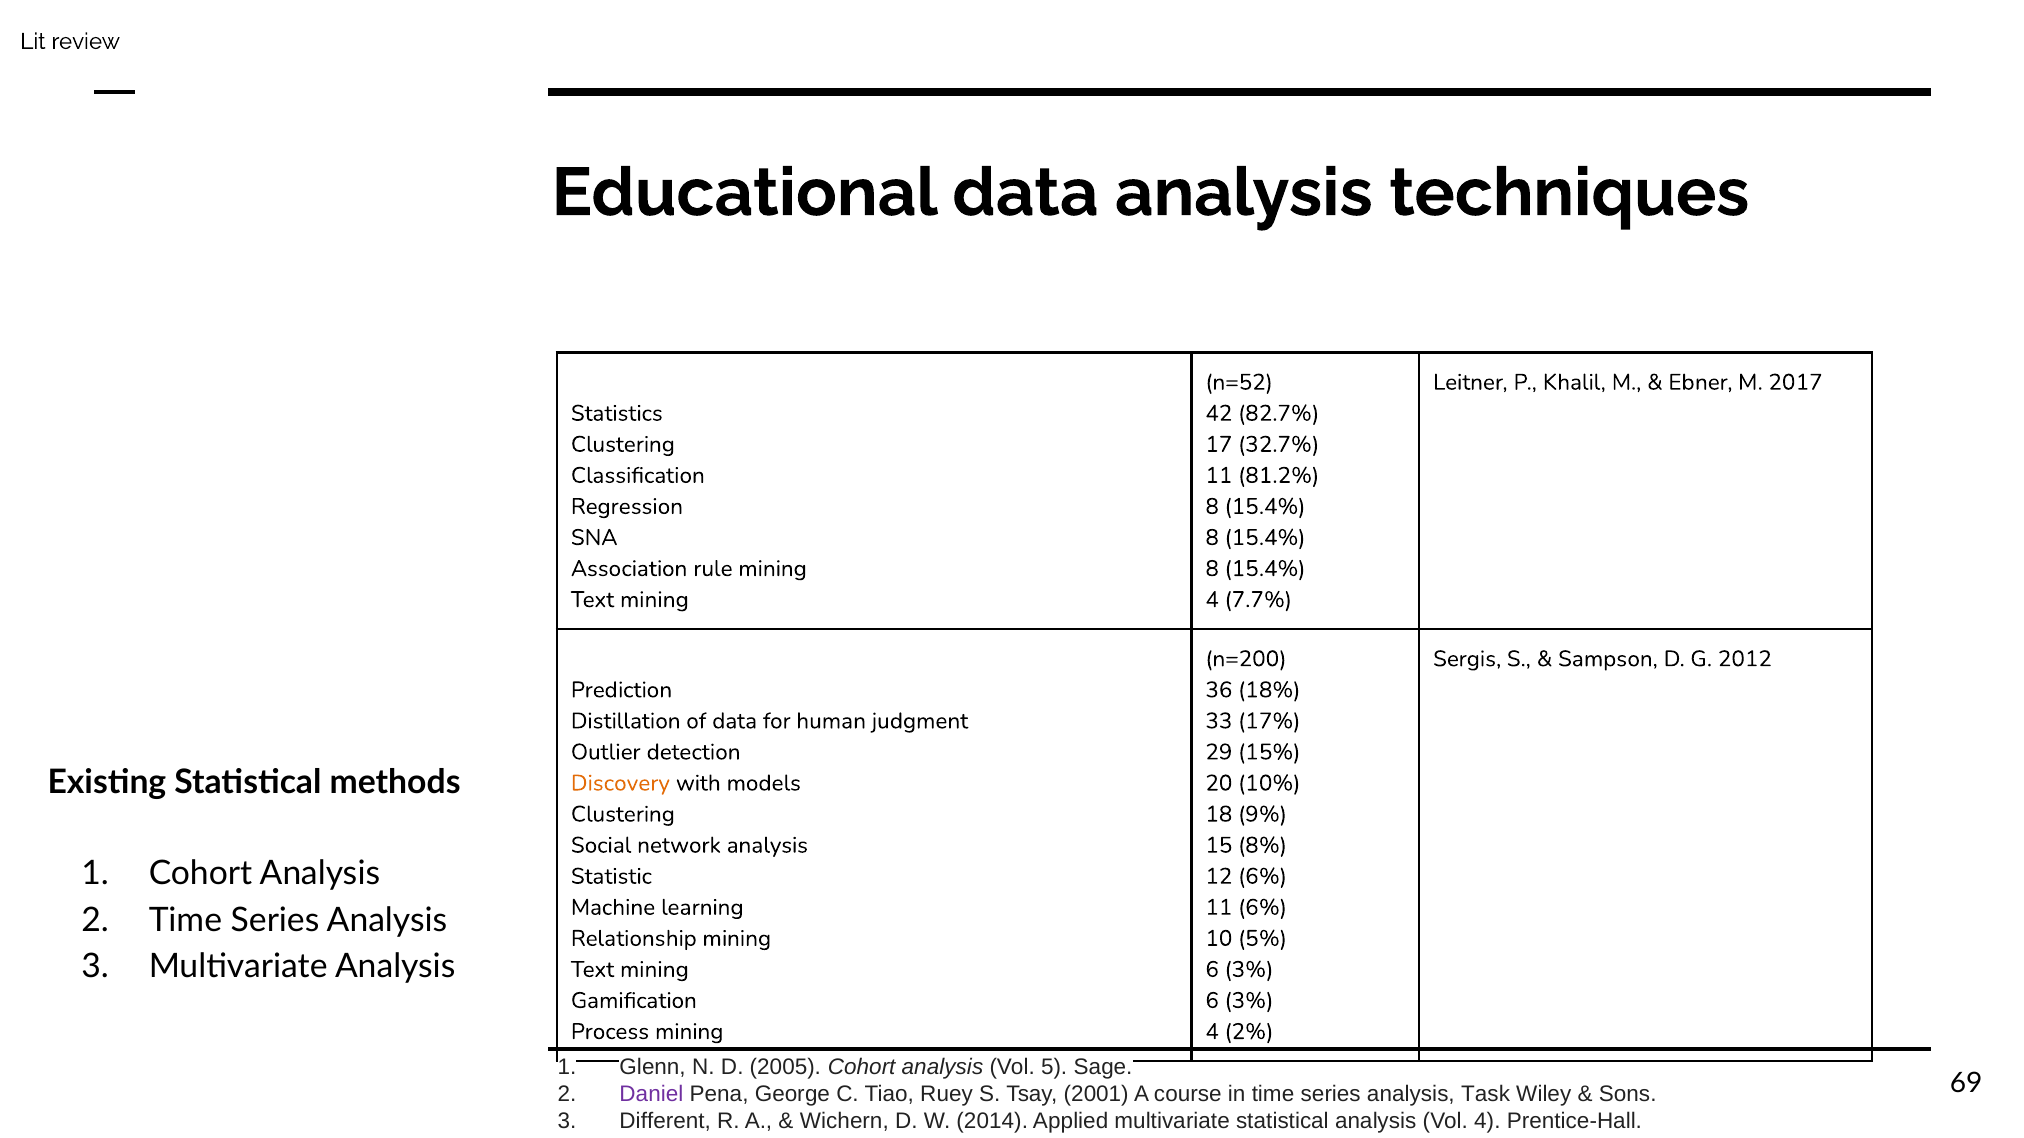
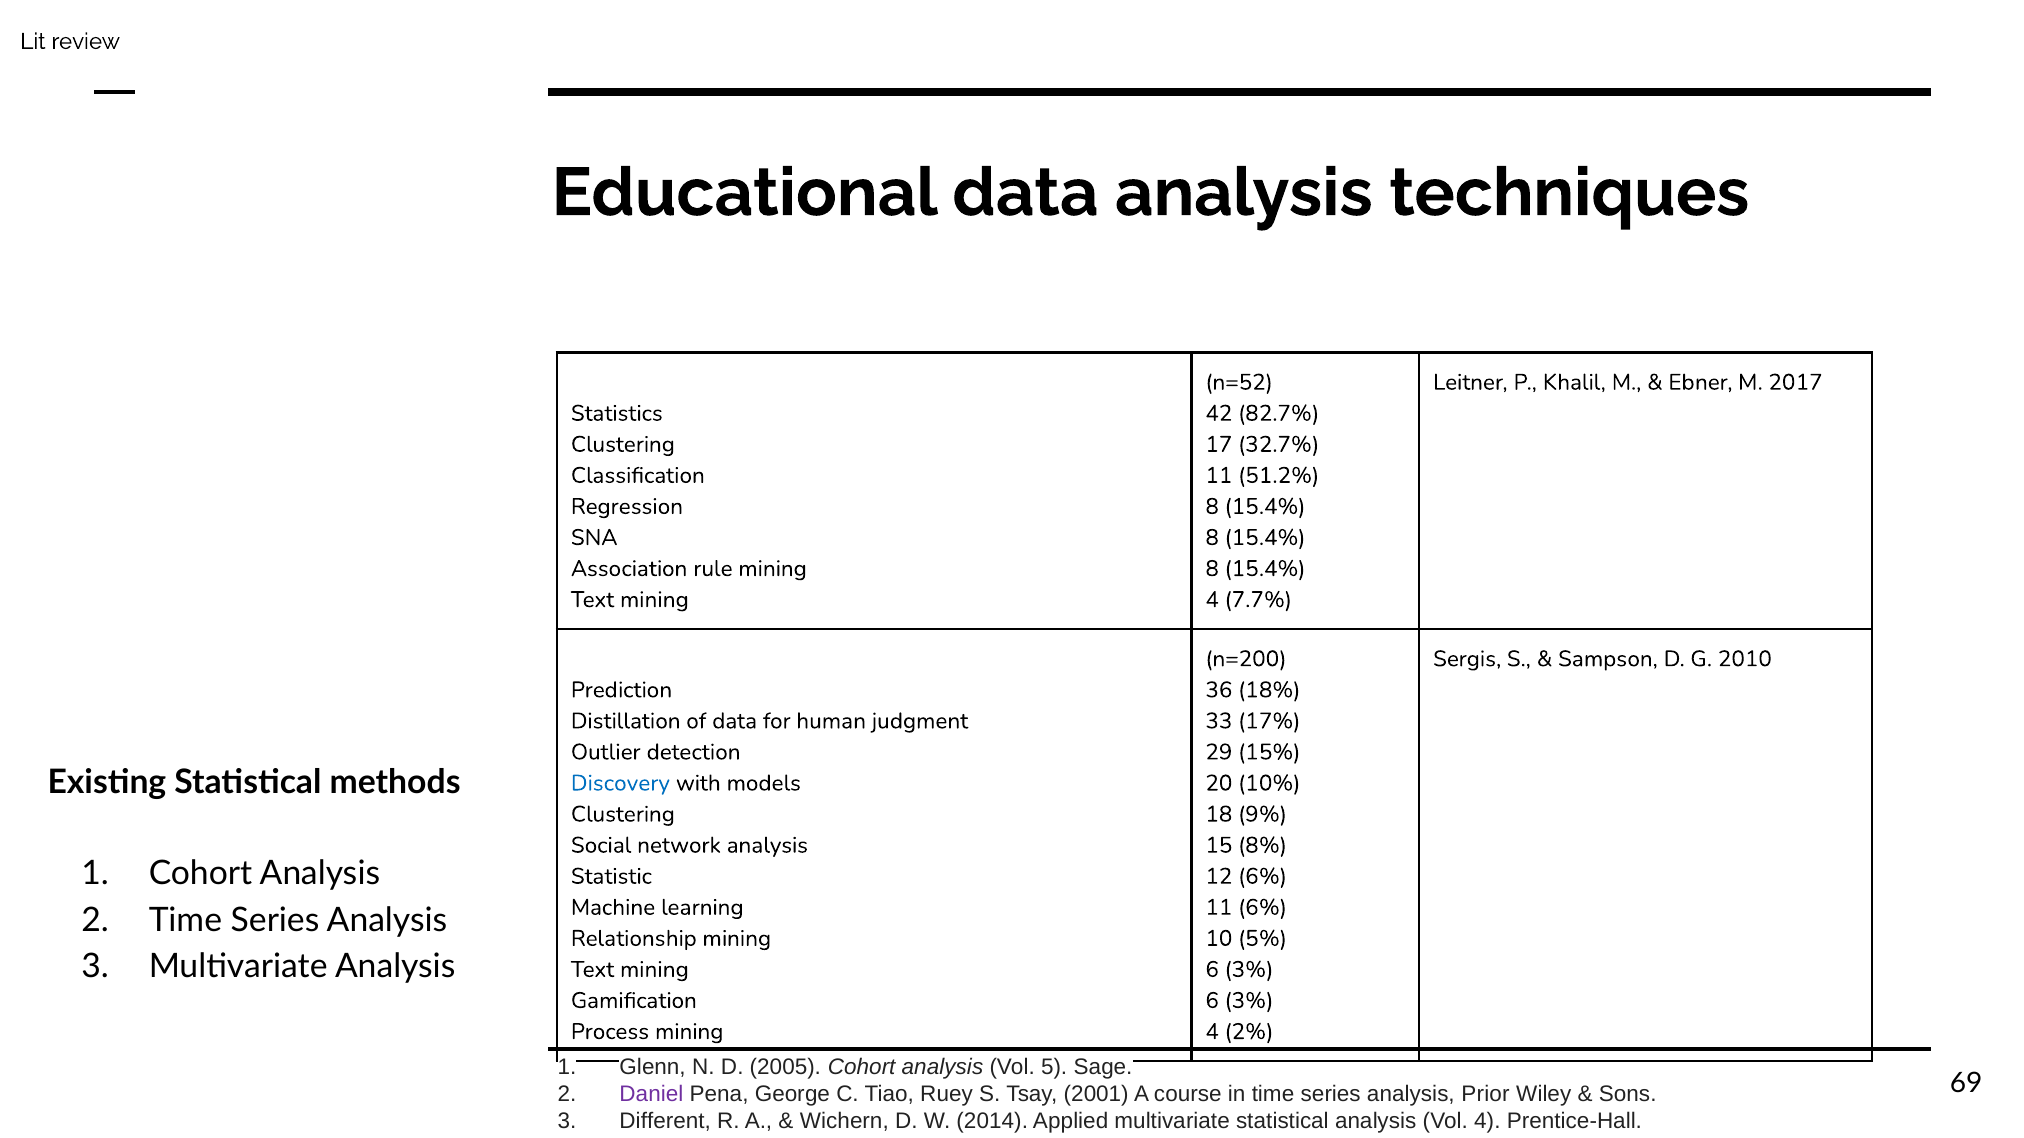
81.2%: 81.2% -> 51.2%
2012: 2012 -> 2010
Discovery colour: orange -> blue
Task: Task -> Prior
